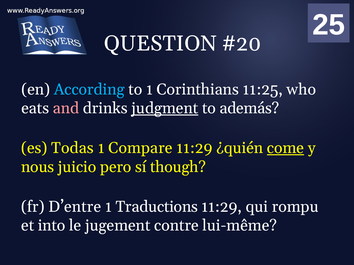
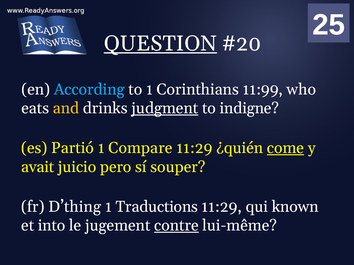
QUESTION underline: none -> present
11:25: 11:25 -> 11:99
and colour: pink -> yellow
además: además -> indigne
Todas: Todas -> Partió
nous: nous -> avait
though: though -> souper
D’entre: D’entre -> D’thing
rompu: rompu -> known
contre underline: none -> present
